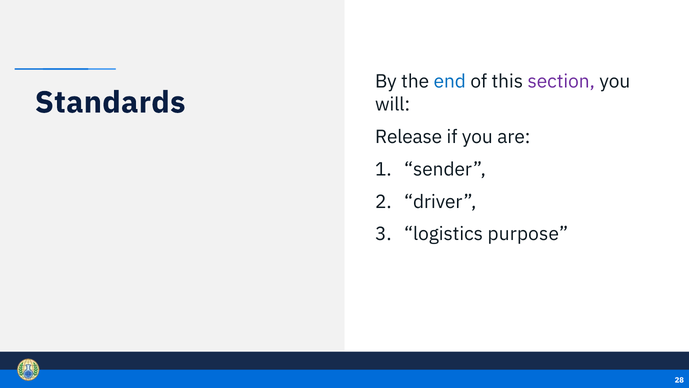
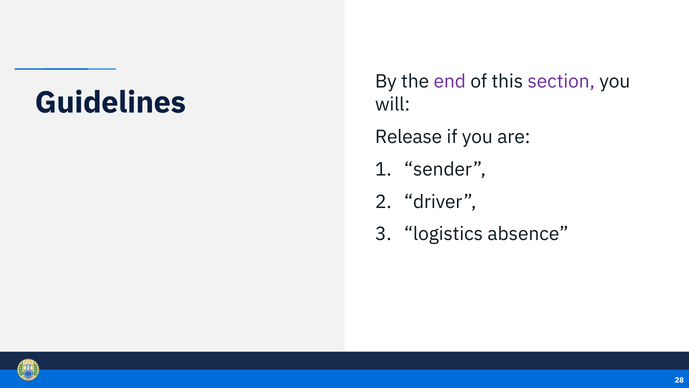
end colour: blue -> purple
Standards: Standards -> Guidelines
purpose: purpose -> absence
